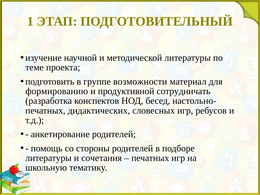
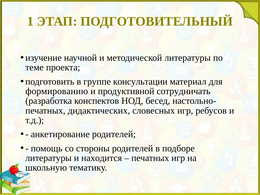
возможности: возможности -> консультации
сочетания: сочетания -> находится
